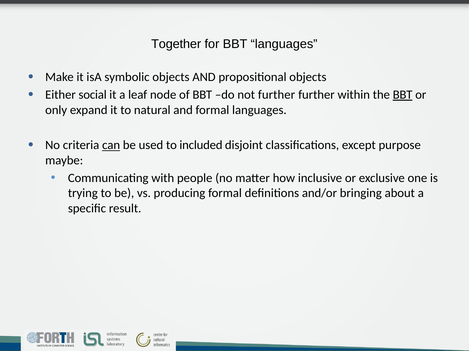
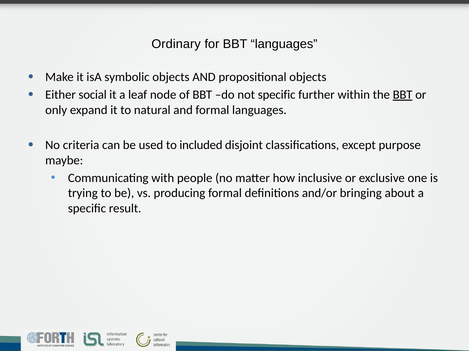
Together: Together -> Ordinary
not further: further -> specific
can underline: present -> none
